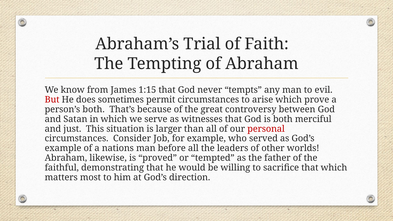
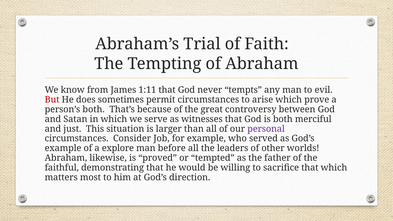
1:15: 1:15 -> 1:11
personal colour: red -> purple
nations: nations -> explore
